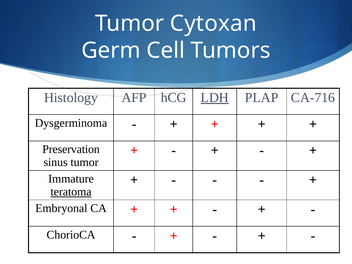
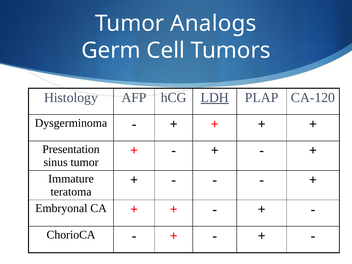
Cytoxan: Cytoxan -> Analogs
CA-716: CA-716 -> CA-120
Preservation: Preservation -> Presentation
teratoma underline: present -> none
